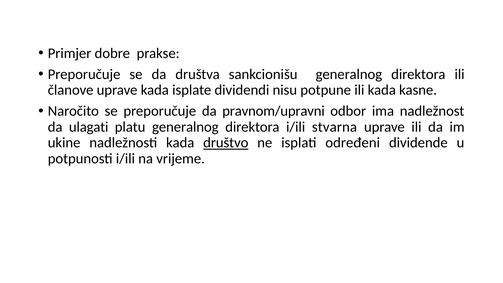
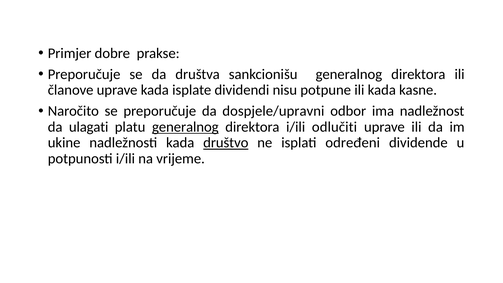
pravnom/upravni: pravnom/upravni -> dospjele/upravni
generalnog at (185, 127) underline: none -> present
stvarna: stvarna -> odlučiti
